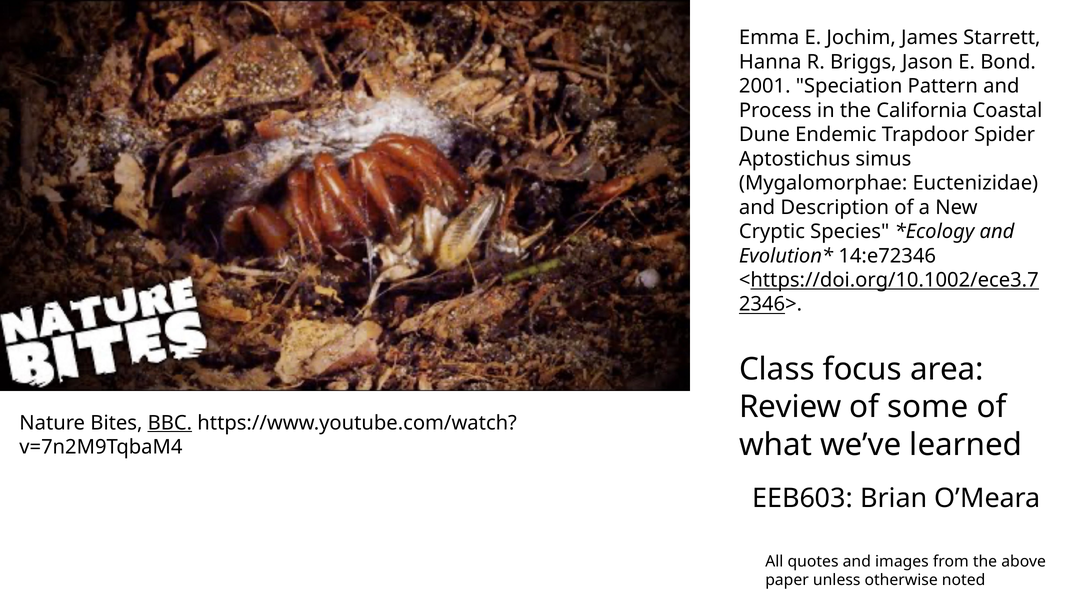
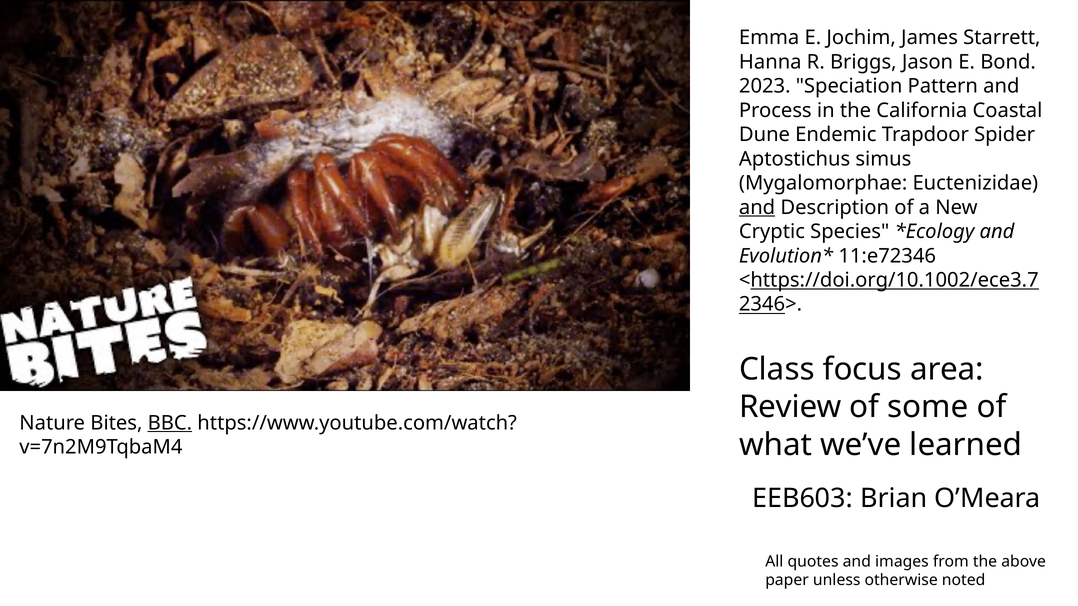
2001: 2001 -> 2023
and at (757, 207) underline: none -> present
14:e72346: 14:e72346 -> 11:e72346
